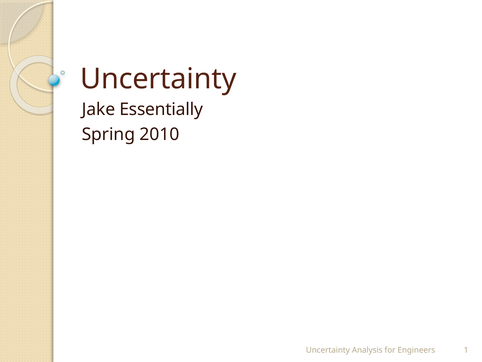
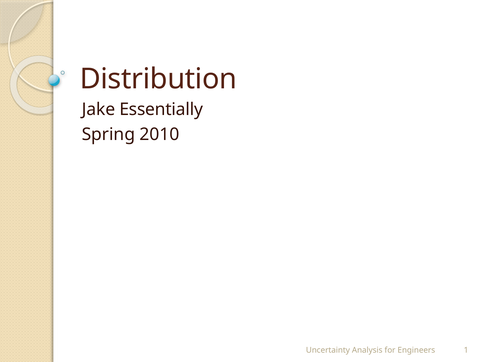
Uncertainty at (158, 79): Uncertainty -> Distribution
